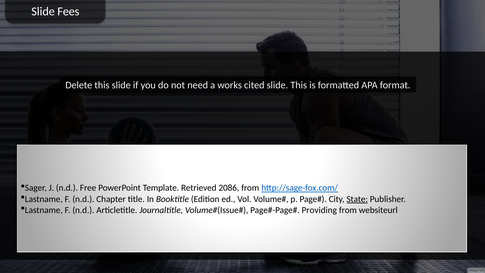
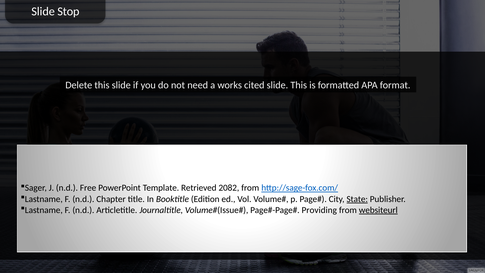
Fees: Fees -> Stop
2086: 2086 -> 2082
websiteurl underline: none -> present
